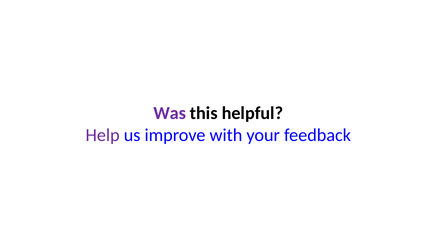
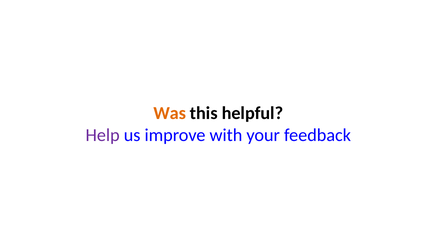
Was colour: purple -> orange
